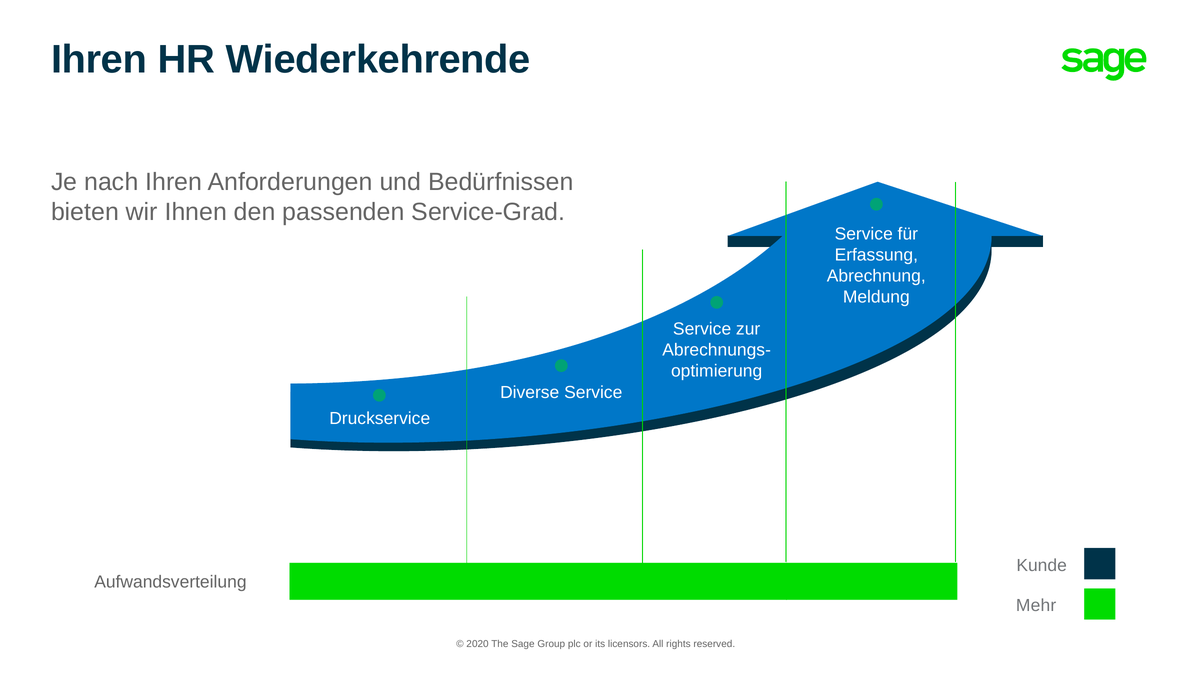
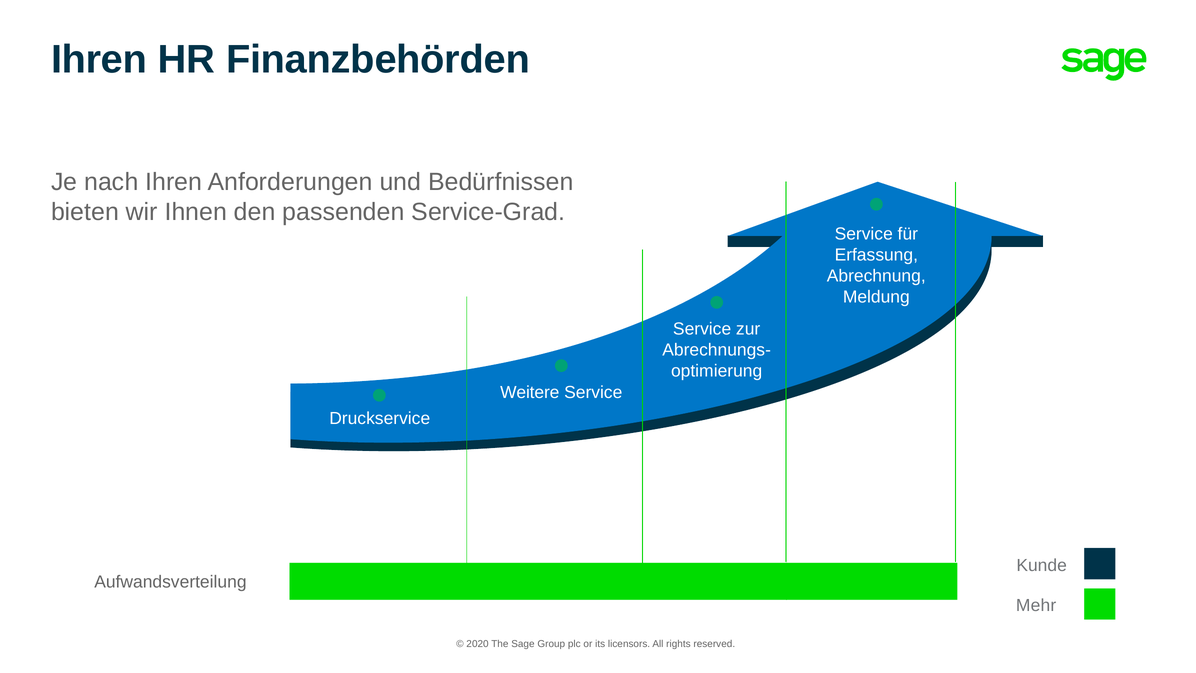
Wiederkehrende: Wiederkehrende -> Finanzbehörden
Diverse: Diverse -> Weitere
